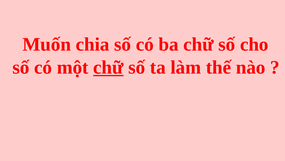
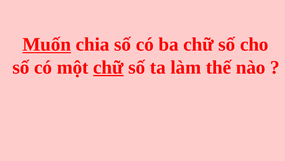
Muốn underline: none -> present
